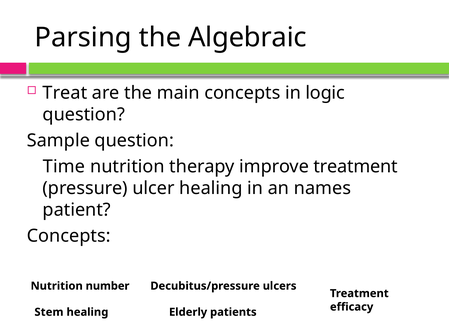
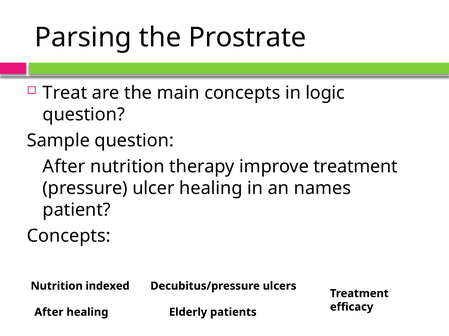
Algebraic: Algebraic -> Prostrate
Time at (64, 167): Time -> After
number: number -> indexed
Stem at (49, 313): Stem -> After
